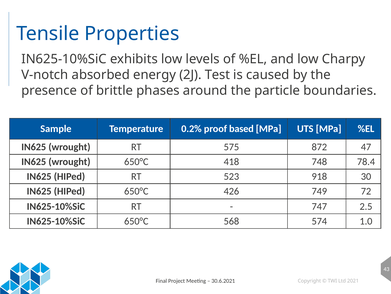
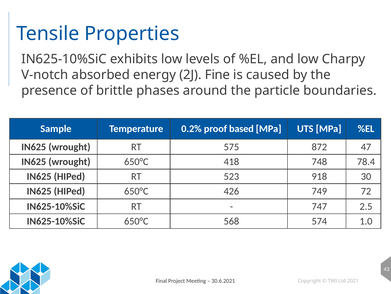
Test: Test -> Fine
